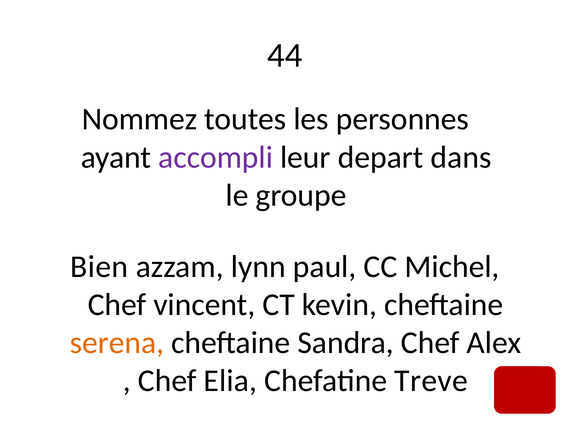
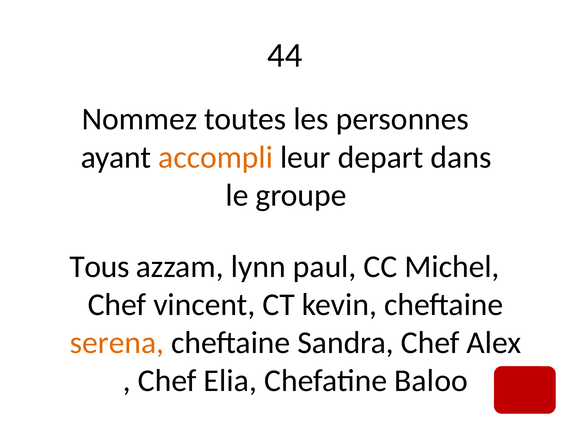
accompli colour: purple -> orange
Bien: Bien -> Tous
Treve: Treve -> Baloo
